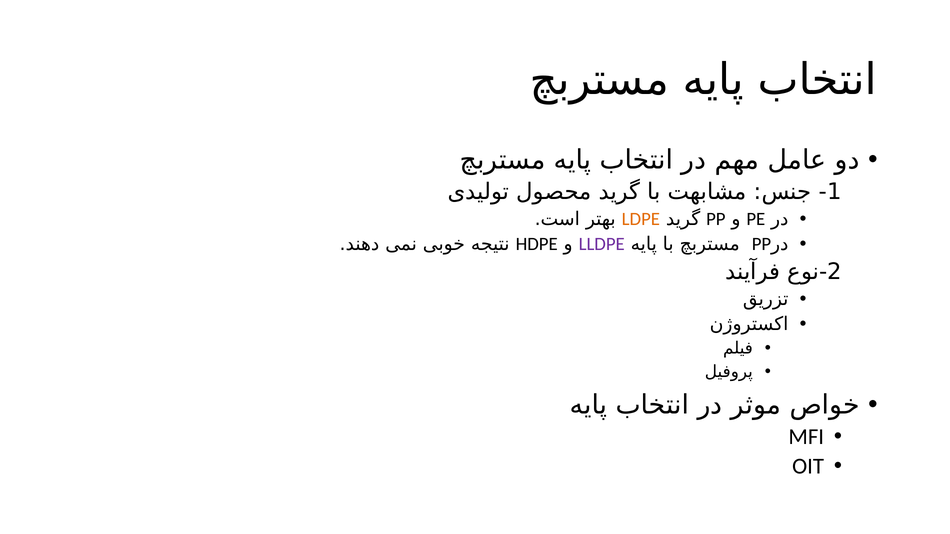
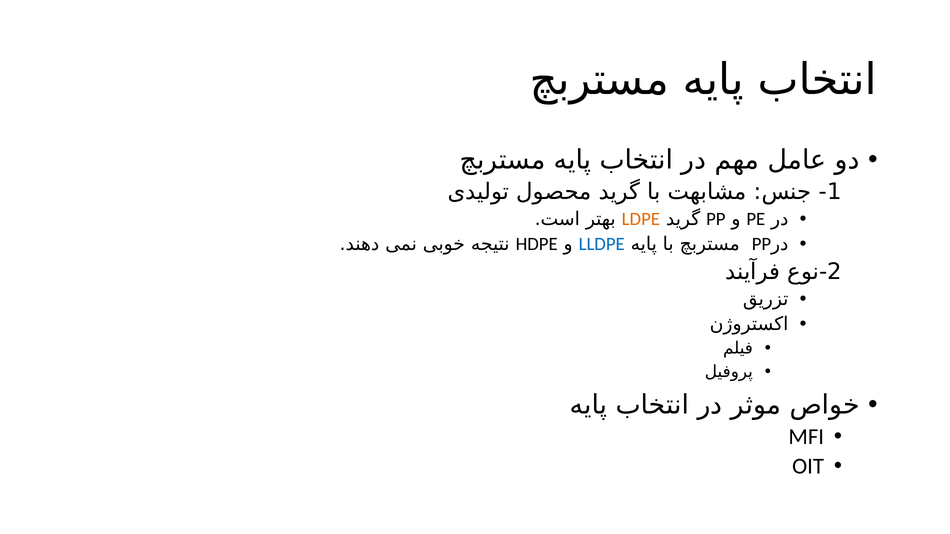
LLDPE colour: purple -> blue
